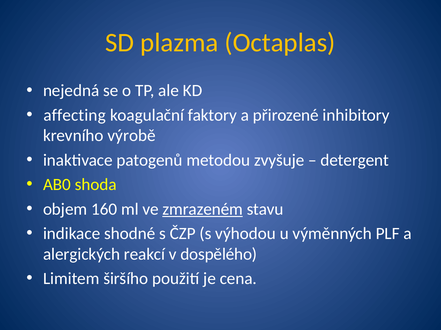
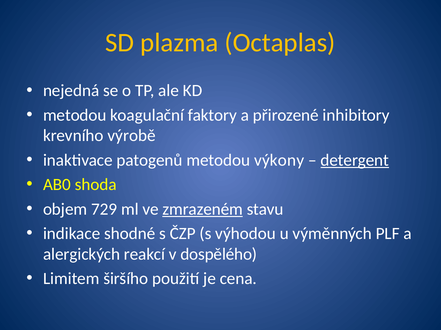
affecting at (75, 115): affecting -> metodou
zvyšuje: zvyšuje -> výkony
detergent underline: none -> present
160: 160 -> 729
